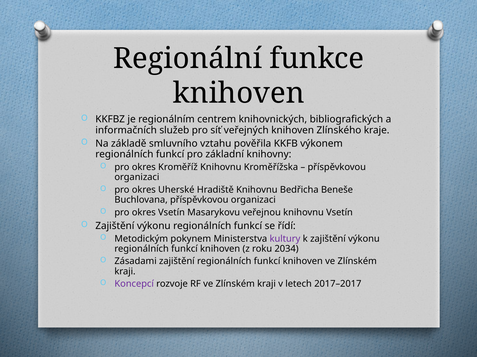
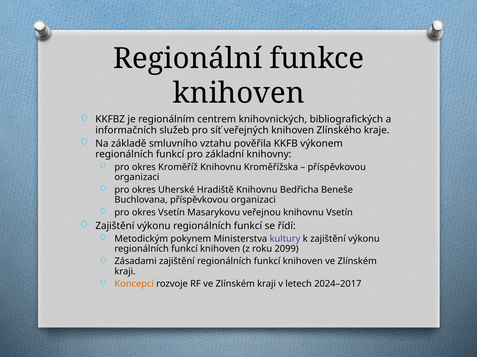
2034: 2034 -> 2099
Koncepcí colour: purple -> orange
2017–2017: 2017–2017 -> 2024–2017
